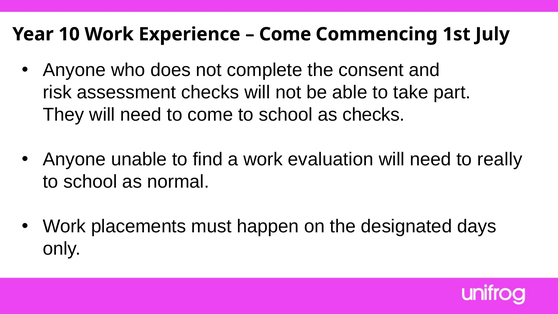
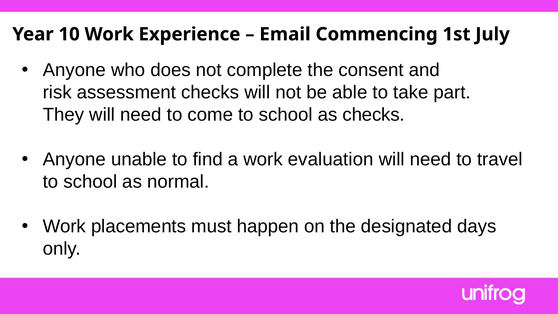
Come at (285, 34): Come -> Email
really: really -> travel
